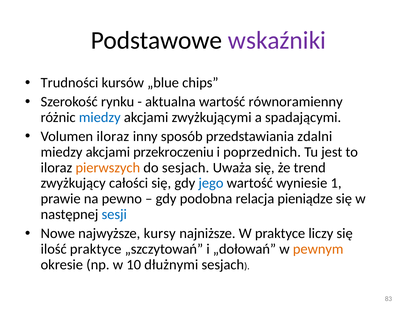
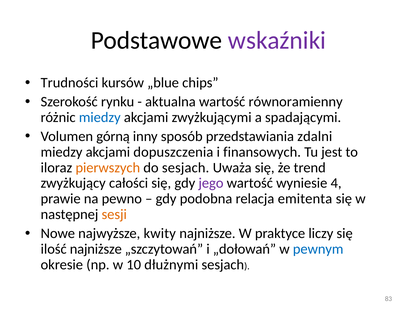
Volumen iloraz: iloraz -> górną
przekroczeniu: przekroczeniu -> dopuszczenia
poprzednich: poprzednich -> finansowych
jego colour: blue -> purple
1: 1 -> 4
pieniądze: pieniądze -> emitenta
sesji colour: blue -> orange
kursy: kursy -> kwity
ilość praktyce: praktyce -> najniższe
pewnym colour: orange -> blue
